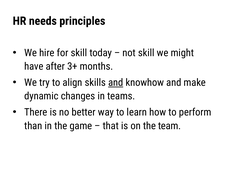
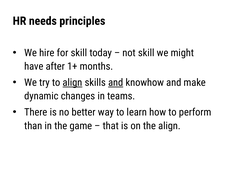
3+: 3+ -> 1+
align at (72, 83) underline: none -> present
the team: team -> align
